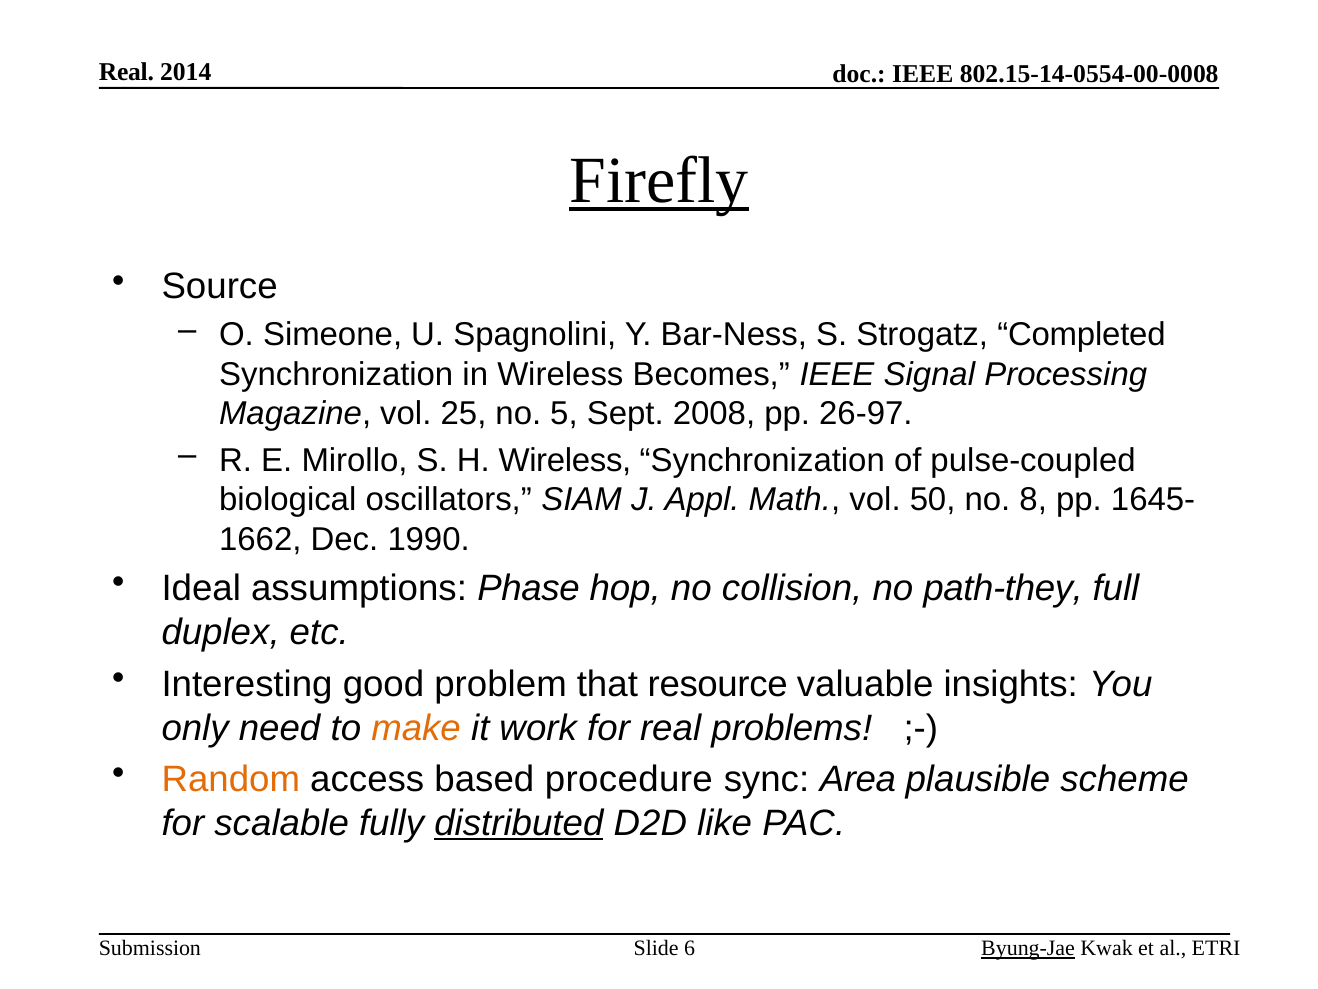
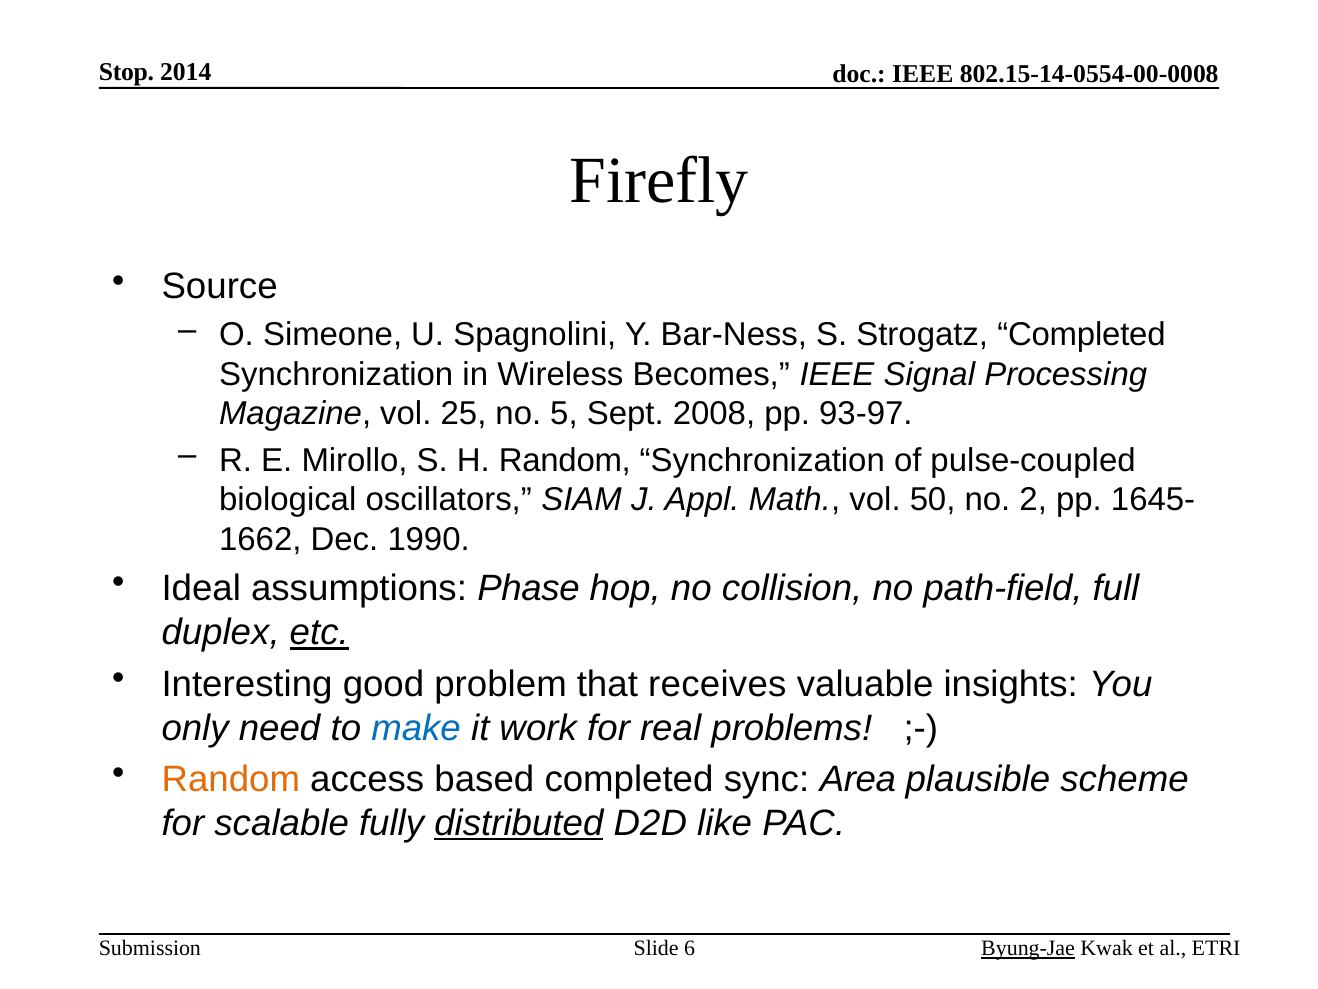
Real at (126, 72): Real -> Stop
Firefly underline: present -> none
26-97: 26-97 -> 93-97
H Wireless: Wireless -> Random
8: 8 -> 2
path-they: path-they -> path-field
etc underline: none -> present
resource: resource -> receives
make colour: orange -> blue
based procedure: procedure -> completed
